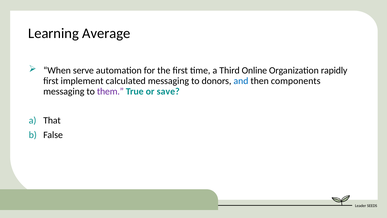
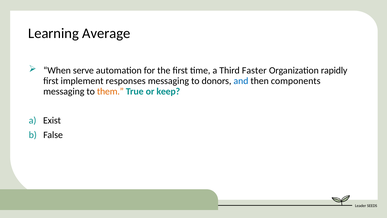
Online: Online -> Faster
calculated: calculated -> responses
them colour: purple -> orange
save: save -> keep
That: That -> Exist
